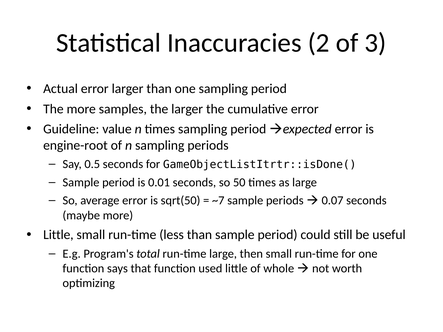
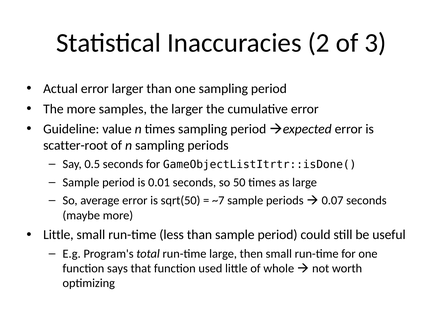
engine-root: engine-root -> scatter-root
